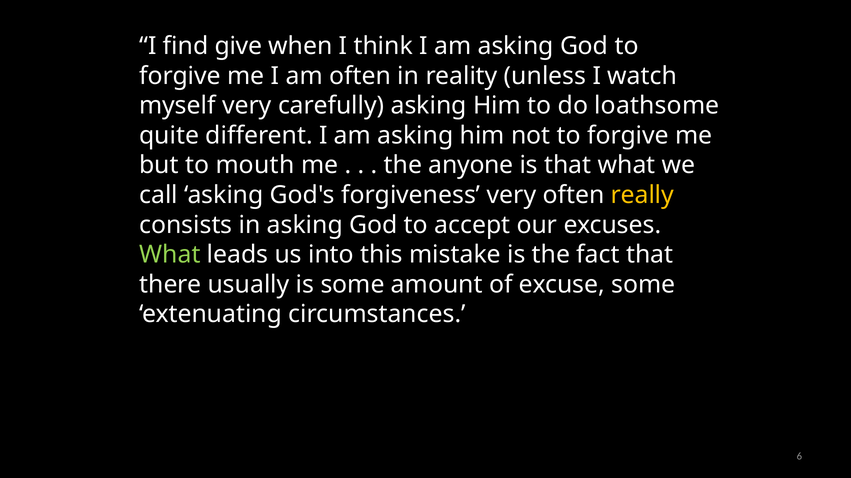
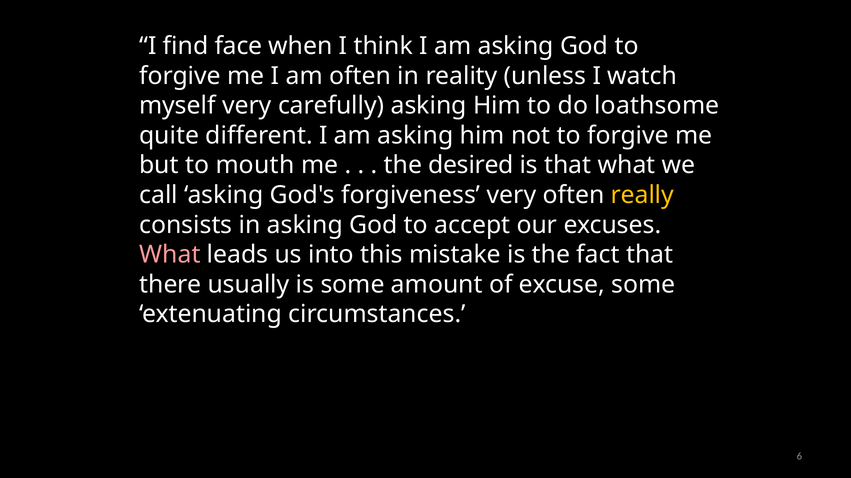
give: give -> face
anyone: anyone -> desired
What at (170, 255) colour: light green -> pink
